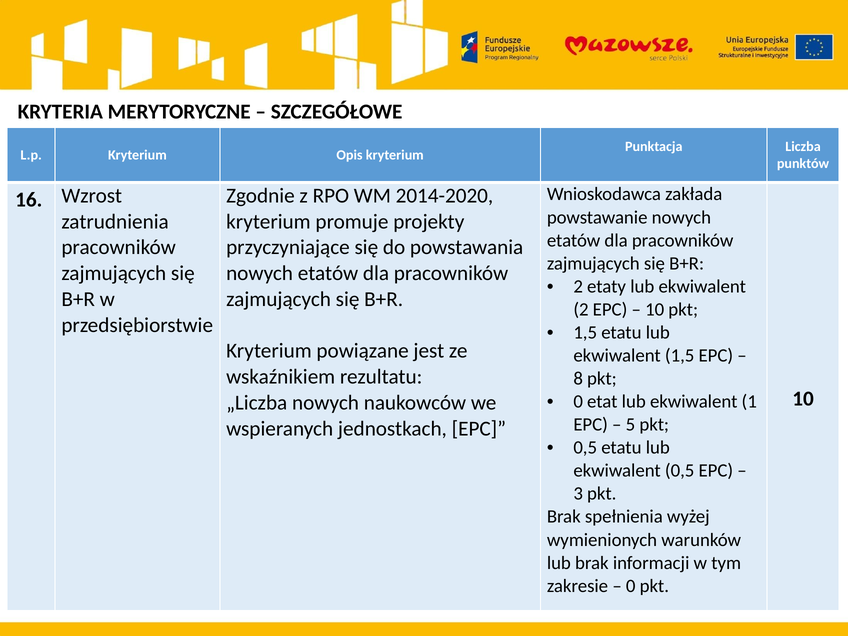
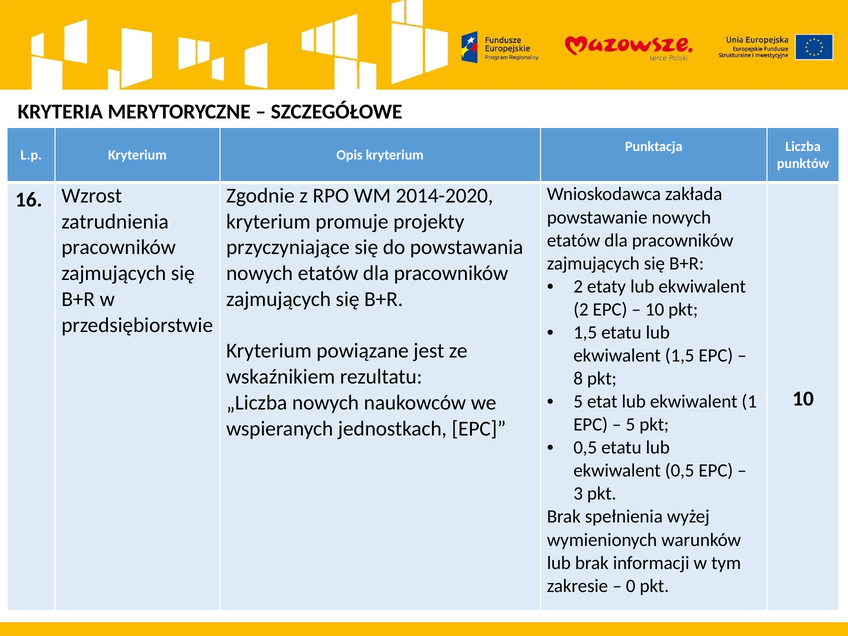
0 at (578, 402): 0 -> 5
